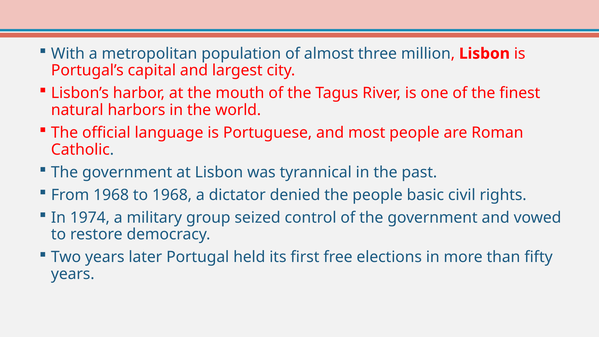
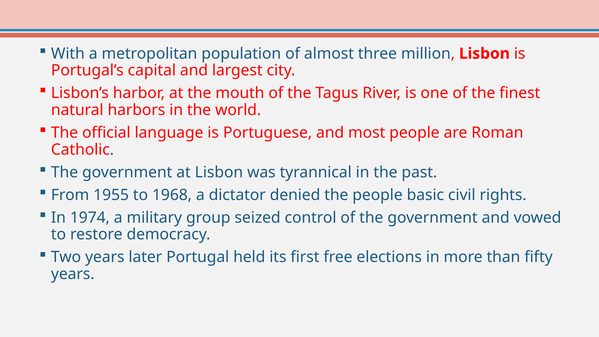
From 1968: 1968 -> 1955
